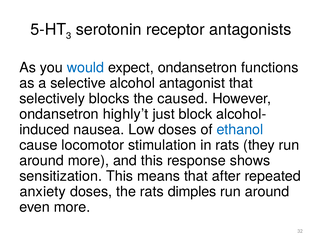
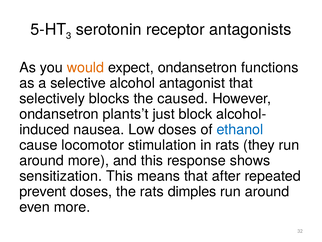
would colour: blue -> orange
highly’t: highly’t -> plants’t
anxiety: anxiety -> prevent
